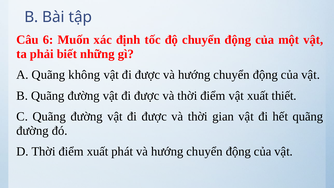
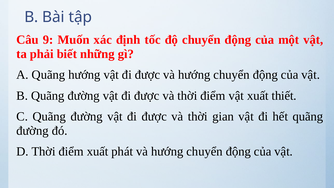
6: 6 -> 9
Quãng không: không -> hướng
